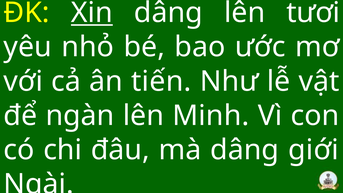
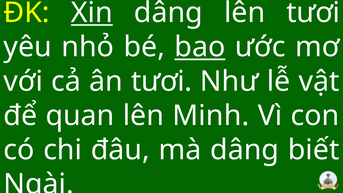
bao underline: none -> present
ân tiến: tiến -> tươi
ngàn: ngàn -> quan
giới: giới -> biết
